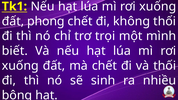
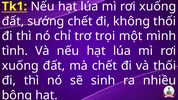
phong: phong -> sướng
biết: biết -> tình
